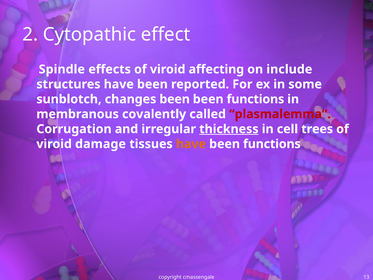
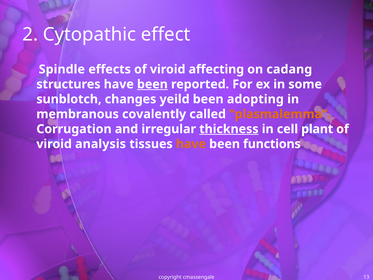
include: include -> cadang
been at (152, 84) underline: none -> present
changes been: been -> yeild
functions at (255, 99): functions -> adopting
plasmalemma colour: red -> orange
trees: trees -> plant
damage: damage -> analysis
